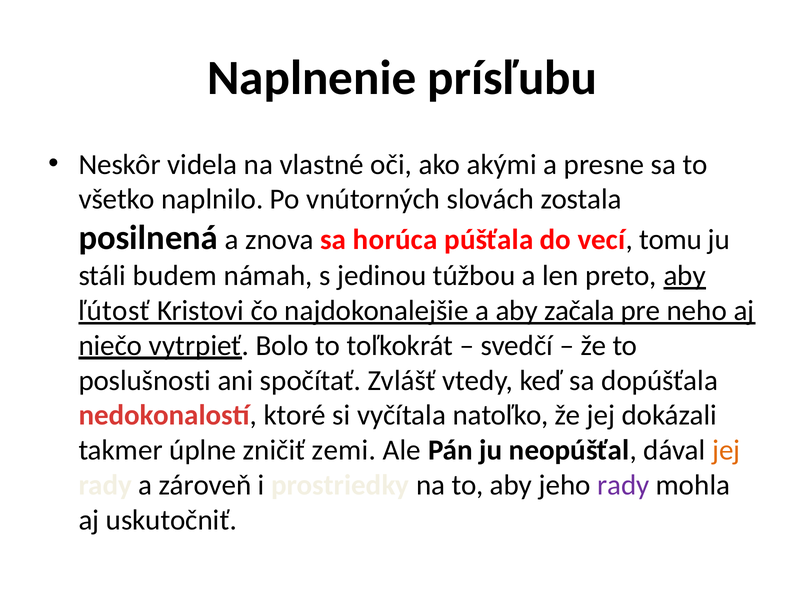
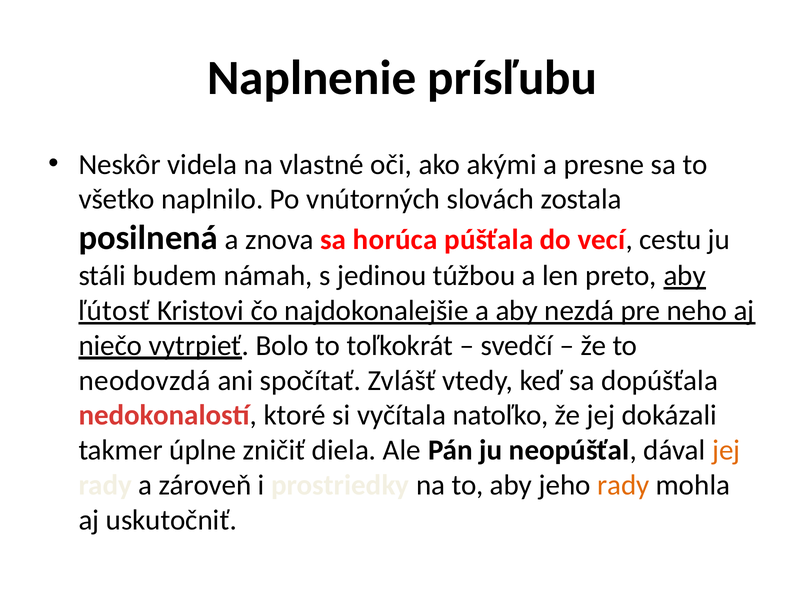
tomu: tomu -> cestu
začala: začala -> nezdá
poslušnosti: poslušnosti -> neodovzdá
zemi: zemi -> diela
rady at (623, 485) colour: purple -> orange
